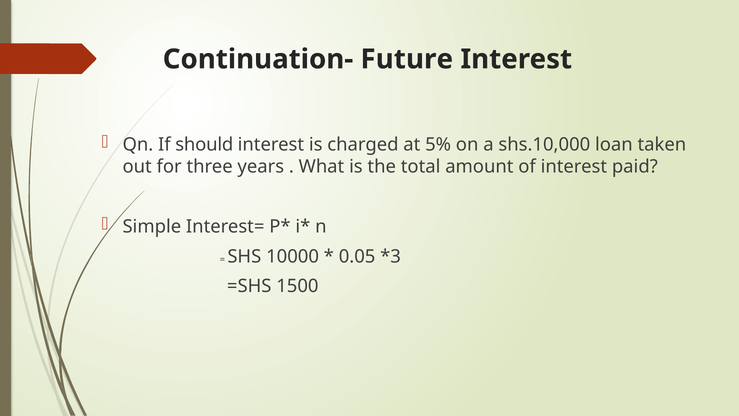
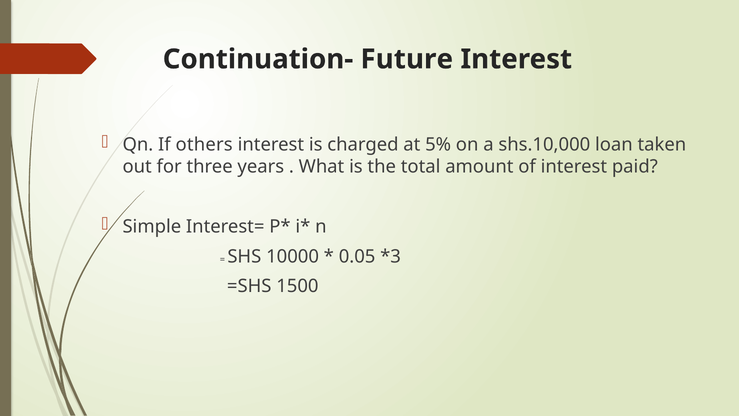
should: should -> others
